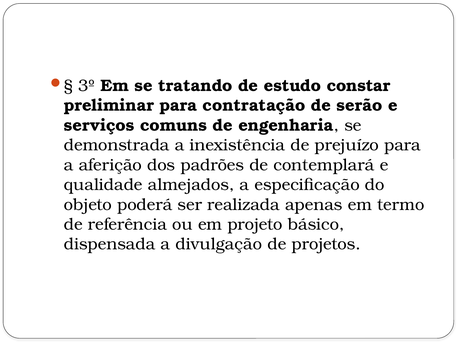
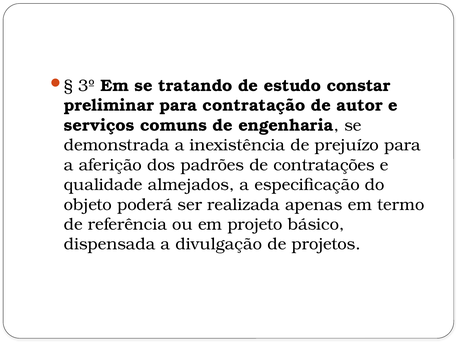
serão: serão -> autor
contemplará: contemplará -> contratações
